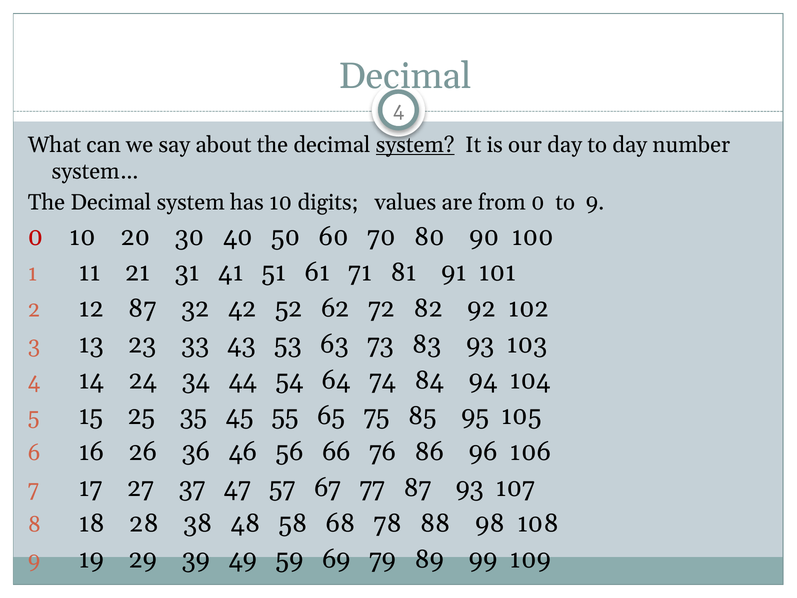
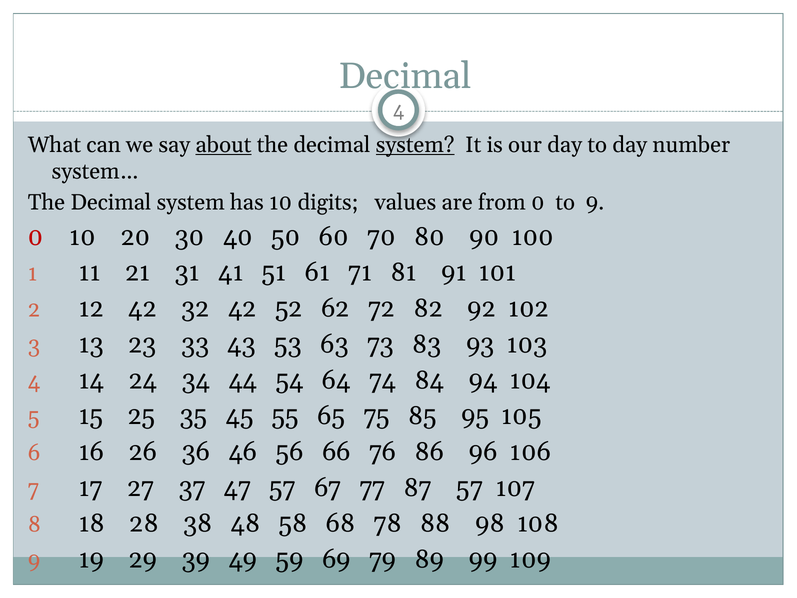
about underline: none -> present
12 87: 87 -> 42
87 93: 93 -> 57
